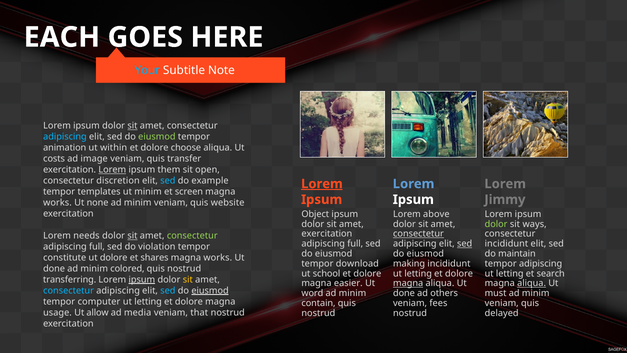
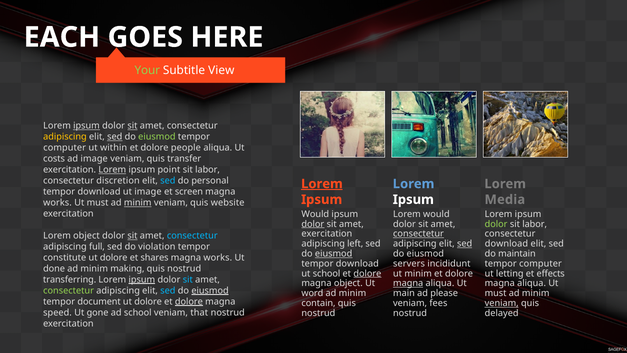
Your colour: light blue -> light green
Note: Note -> View
ipsum at (86, 126) underline: none -> present
adipiscing at (65, 137) colour: light blue -> yellow
sed at (115, 137) underline: none -> present
animation at (65, 148): animation -> computer
choose: choose -> people
them: them -> point
open at (208, 170): open -> labor
example: example -> personal
templates at (99, 192): templates -> download
ut minim: minim -> image
Jimmy: Jimmy -> Media
none at (98, 202): none -> must
minim at (138, 202) underline: none -> present
Object at (315, 214): Object -> Would
Lorem above: above -> would
dolor at (313, 224) underline: none -> present
ways at (535, 224): ways -> labor
Lorem needs: needs -> object
consectetur at (192, 235) colour: light green -> light blue
full at (355, 244): full -> left
incididunt at (506, 244): incididunt -> download
eiusmod at (334, 253) underline: none -> present
making: making -> servers
adipiscing at (541, 263): adipiscing -> computer
colored: colored -> making
dolore at (367, 273) underline: none -> present
letting at (418, 273): letting -> minim
search: search -> effects
sit at (188, 279) colour: yellow -> light blue
magna easier: easier -> object
aliqua at (532, 283) underline: present -> none
consectetur at (69, 290) colour: light blue -> light green
done at (404, 293): done -> main
others: others -> please
computer: computer -> document
letting at (148, 301): letting -> dolore
dolore at (189, 301) underline: none -> present
veniam at (502, 303) underline: none -> present
usage: usage -> speed
allow: allow -> gone
ad media: media -> school
